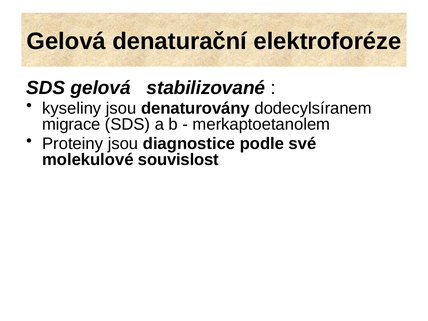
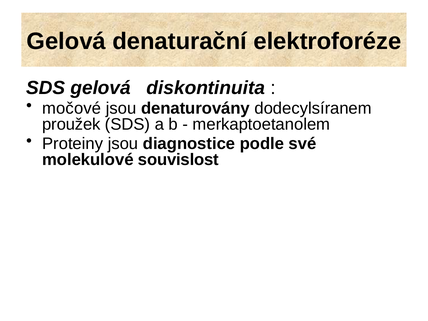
stabilizované: stabilizované -> diskontinuita
kyseliny: kyseliny -> močové
migrace: migrace -> proužek
